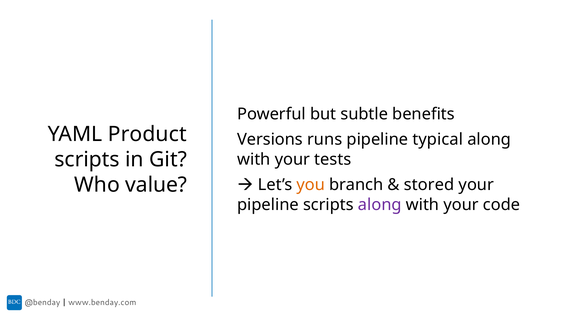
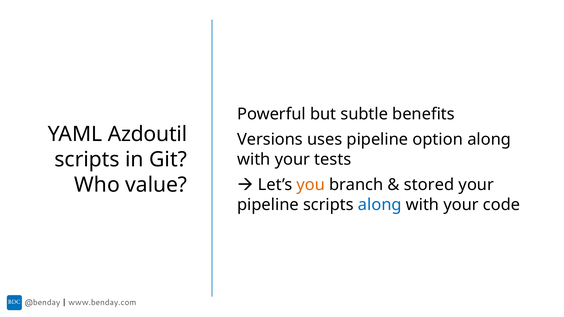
Product: Product -> Azdoutil
runs: runs -> uses
typical: typical -> option
along at (380, 205) colour: purple -> blue
